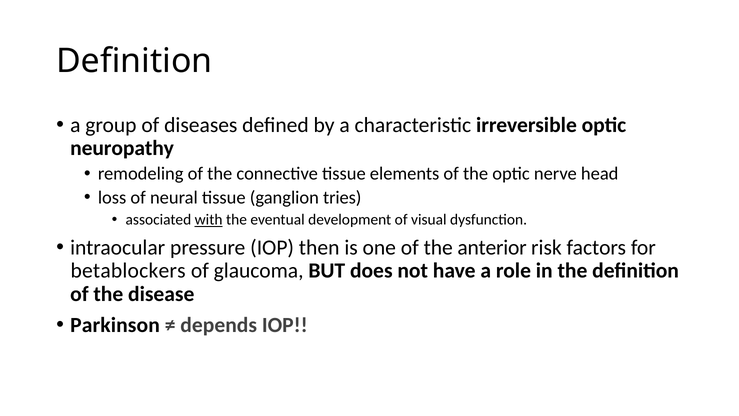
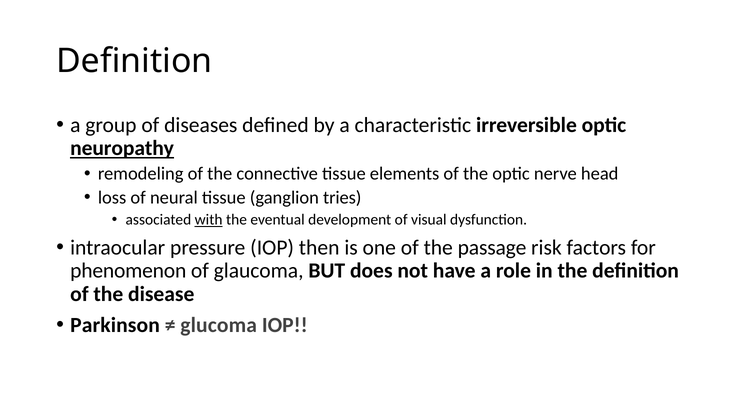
neuropathy underline: none -> present
anterior: anterior -> passage
betablockers: betablockers -> phenomenon
depends: depends -> glucoma
